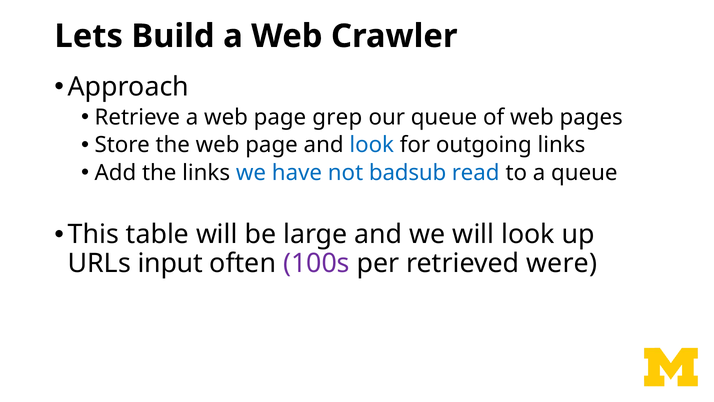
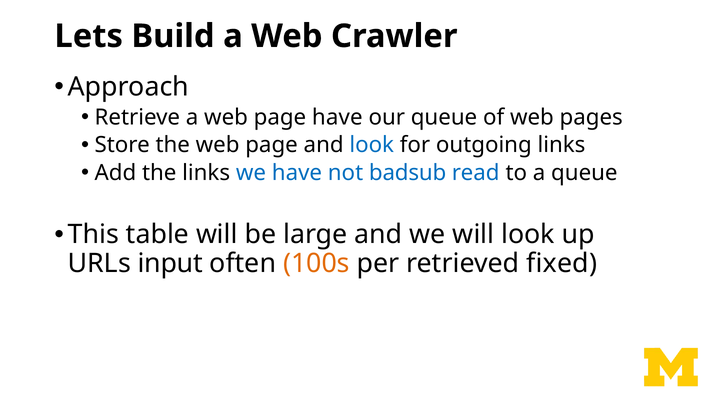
page grep: grep -> have
100s colour: purple -> orange
were: were -> fixed
